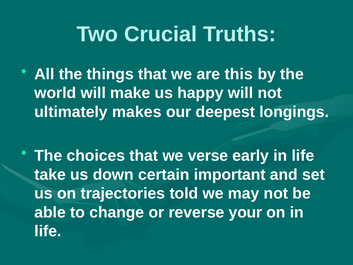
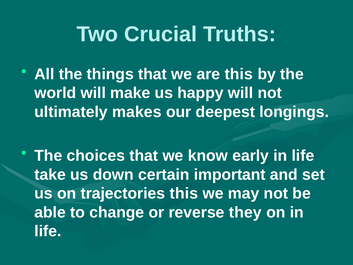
verse: verse -> know
trajectories told: told -> this
your: your -> they
